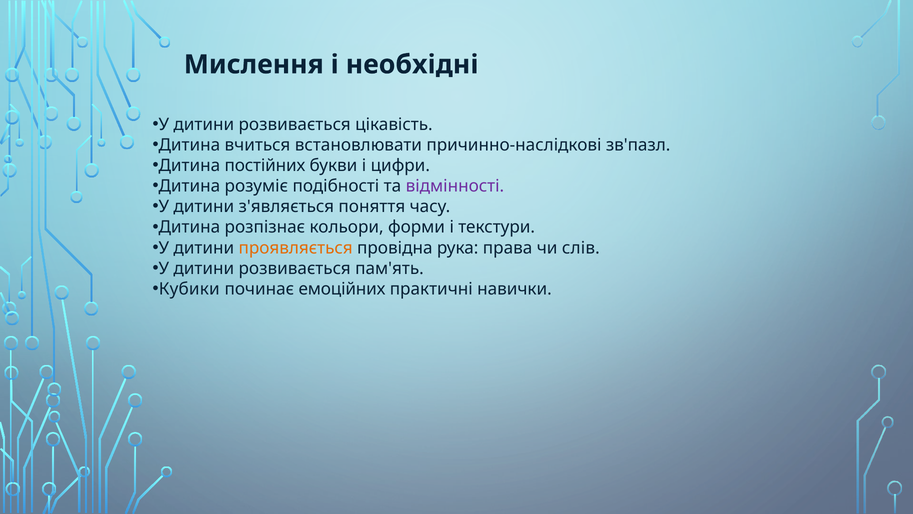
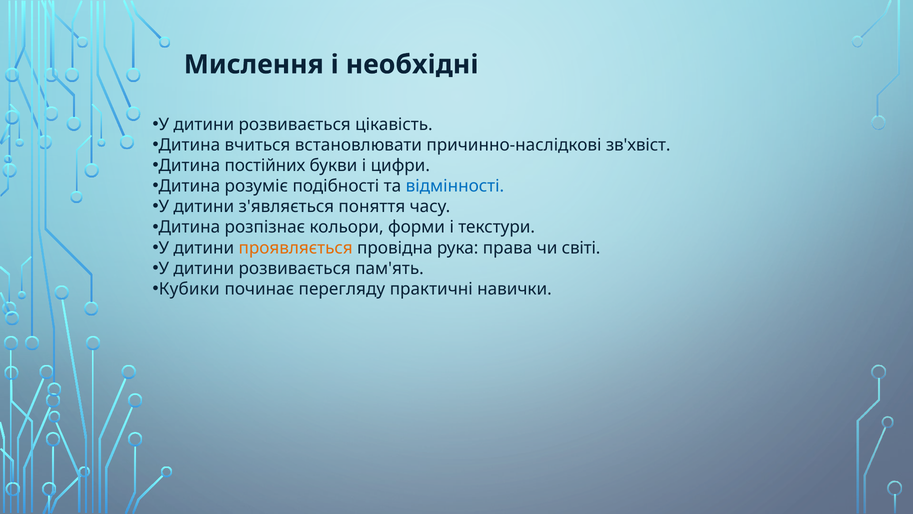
зв'пазл: зв'пазл -> зв'хвіст
відмінності colour: purple -> blue
слів: слів -> світі
емоційних: емоційних -> перегляду
